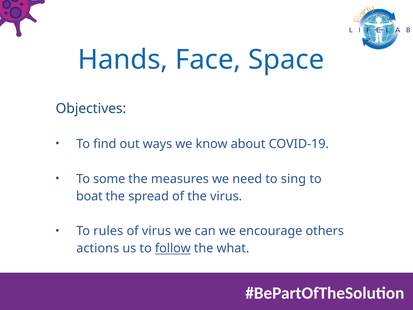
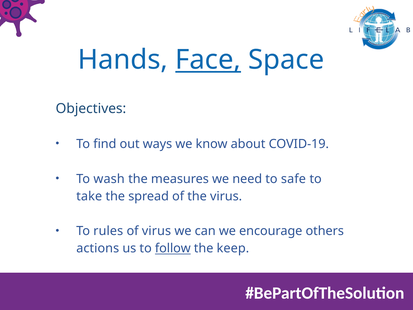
Face underline: none -> present
some: some -> wash
sing: sing -> safe
boat: boat -> take
what: what -> keep
